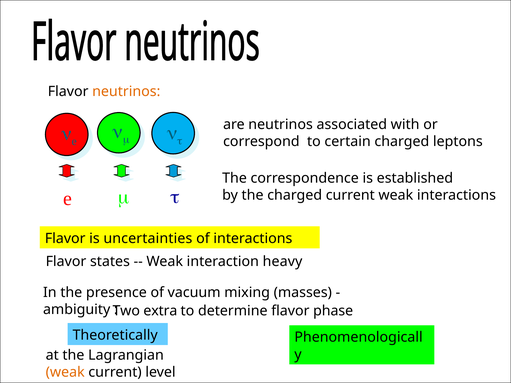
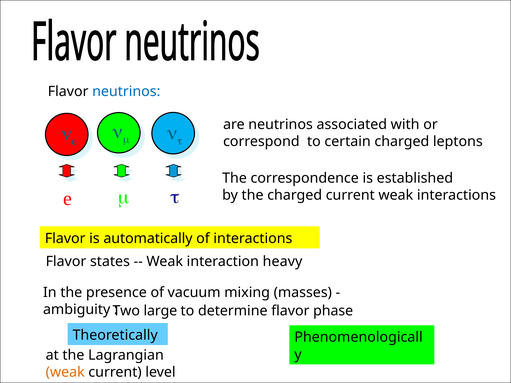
neutrinos at (126, 92) colour: orange -> blue
uncertainties: uncertainties -> automatically
extra: extra -> large
